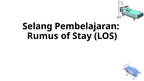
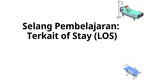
Rumus: Rumus -> Terkait
